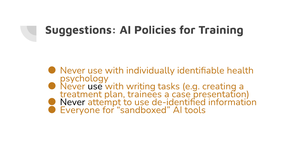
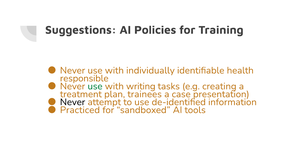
psychology: psychology -> responsible
use at (95, 86) colour: black -> green
Everyone: Everyone -> Practiced
